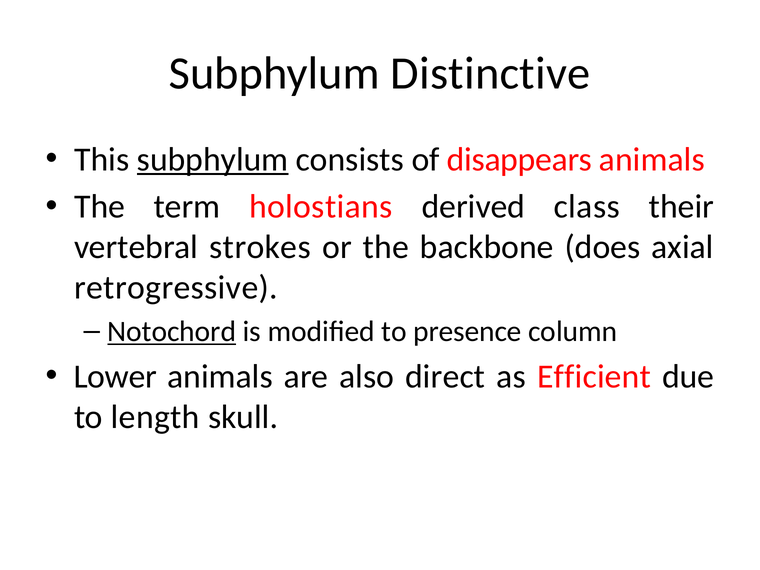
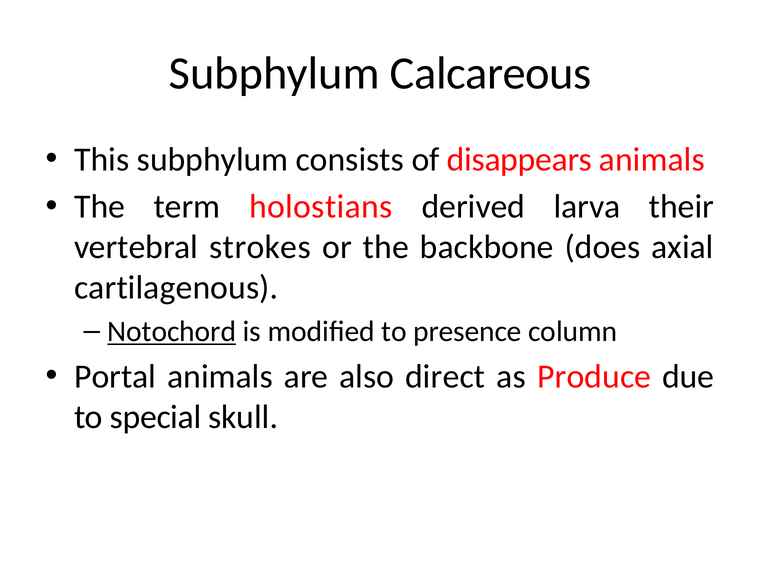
Distinctive: Distinctive -> Calcareous
subphylum at (213, 159) underline: present -> none
class: class -> larva
retrogressive: retrogressive -> cartilagenous
Lower: Lower -> Portal
Efficient: Efficient -> Produce
length: length -> special
